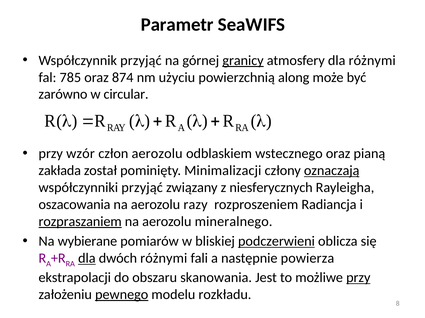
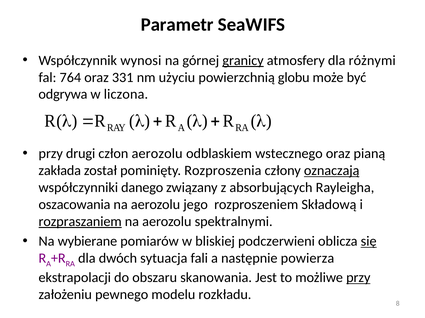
Współczynnik przyjąć: przyjąć -> wynosi
785: 785 -> 764
874: 874 -> 331
along: along -> globu
zarówno: zarówno -> odgrywa
circular: circular -> liczona
wzór: wzór -> drugi
Minimalizacji: Minimalizacji -> Rozproszenia
współczynniki przyjąć: przyjąć -> danego
niesferycznych: niesferycznych -> absorbujących
razy: razy -> jego
Radiancja: Radiancja -> Składową
mineralnego: mineralnego -> spektralnymi
podczerwieni underline: present -> none
się underline: none -> present
dla at (87, 259) underline: present -> none
dwóch różnymi: różnymi -> sytuacja
pewnego underline: present -> none
